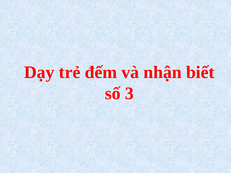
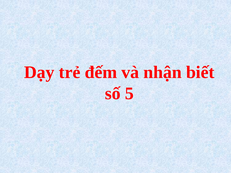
3: 3 -> 5
